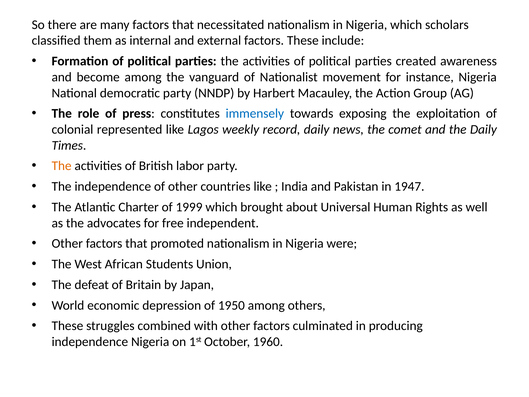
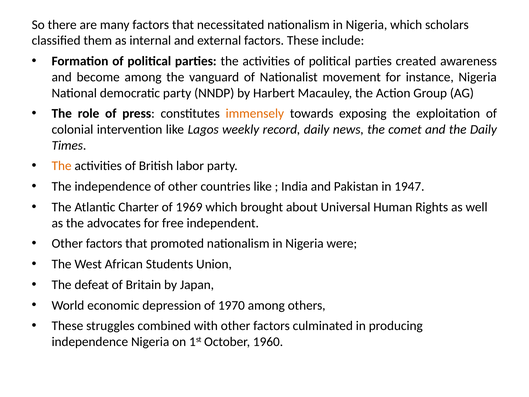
immensely colour: blue -> orange
represented: represented -> intervention
1999: 1999 -> 1969
1950: 1950 -> 1970
